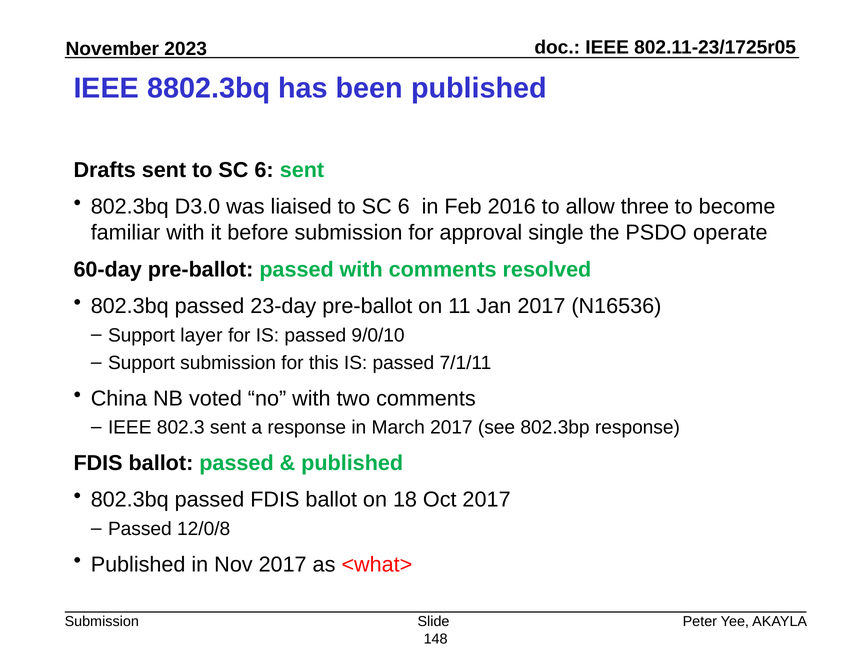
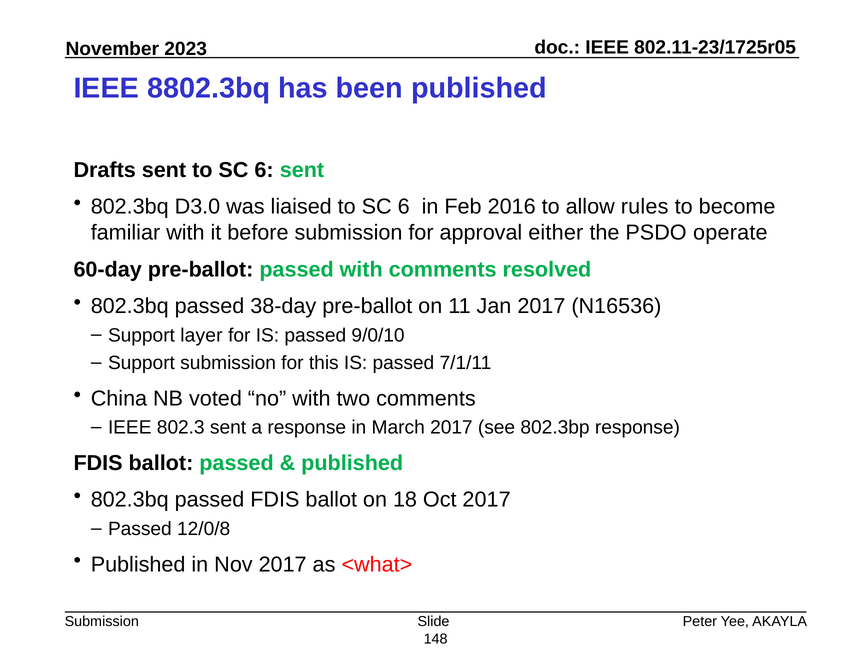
three: three -> rules
single: single -> either
23-day: 23-day -> 38-day
